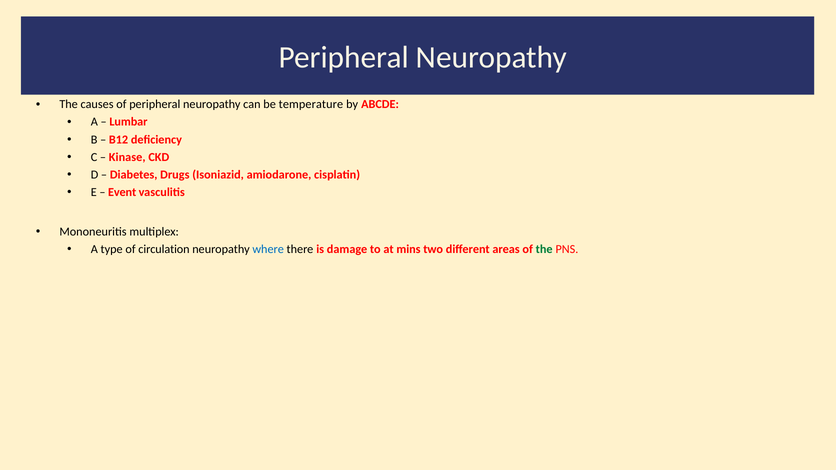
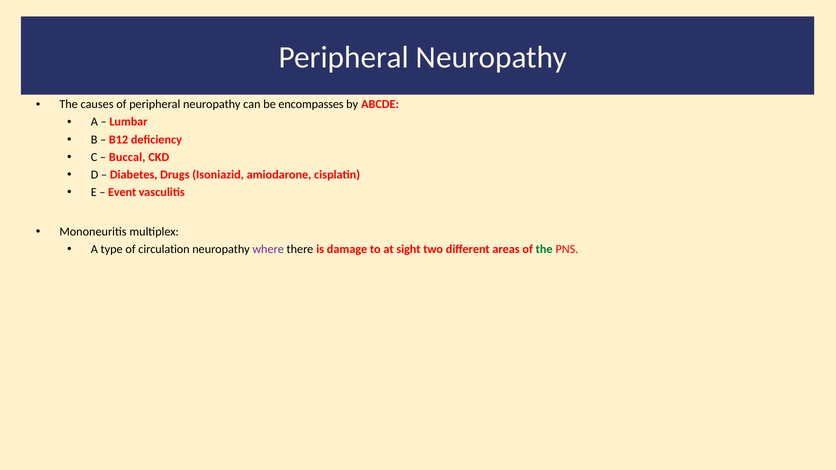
temperature: temperature -> encompasses
Kinase: Kinase -> Buccal
where colour: blue -> purple
mins: mins -> sight
